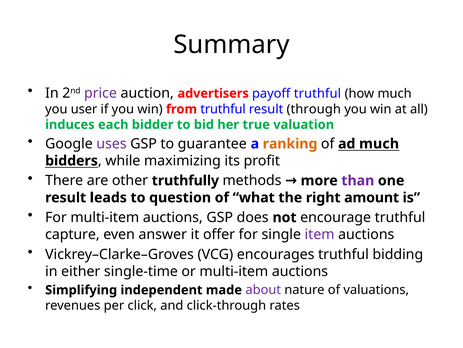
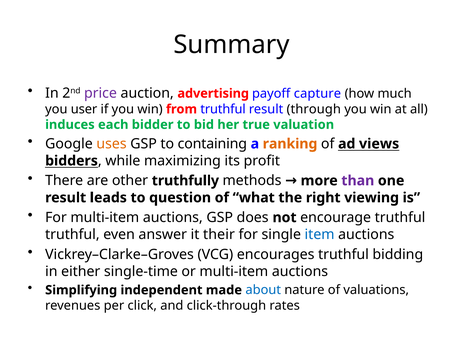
advertisers: advertisers -> advertising
payoff truthful: truthful -> capture
uses colour: purple -> orange
guarantee: guarantee -> containing
ad much: much -> views
amount: amount -> viewing
capture at (72, 234): capture -> truthful
offer: offer -> their
item colour: purple -> blue
about colour: purple -> blue
